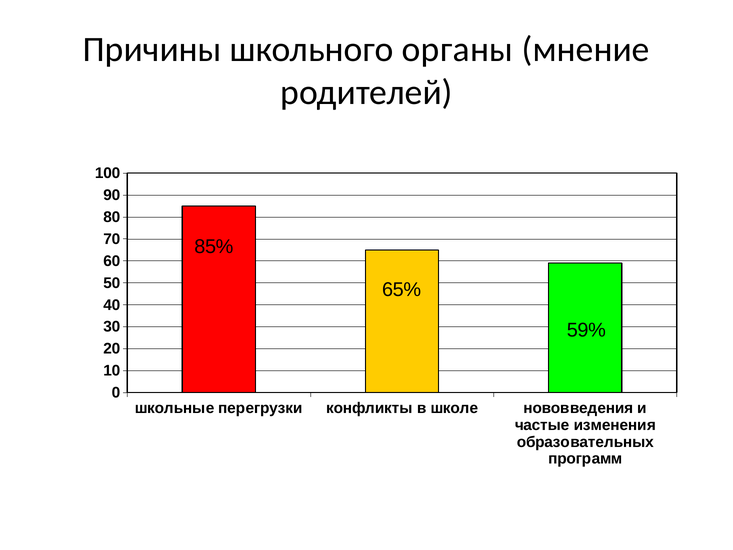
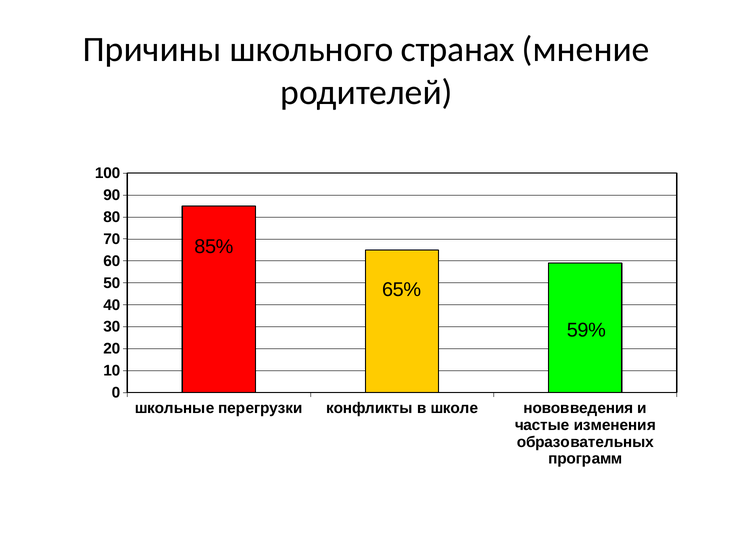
органы: органы -> странах
